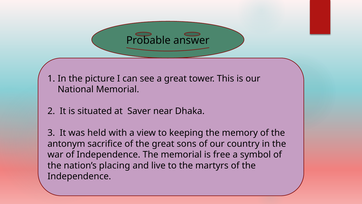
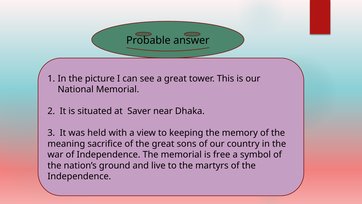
antonym: antonym -> meaning
placing: placing -> ground
